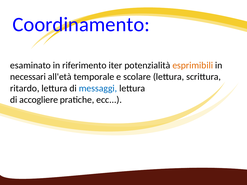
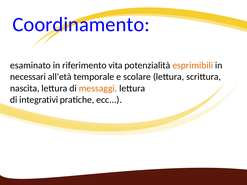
iter: iter -> vita
ritardo: ritardo -> nascita
messaggi colour: blue -> orange
accogliere: accogliere -> integrativi
